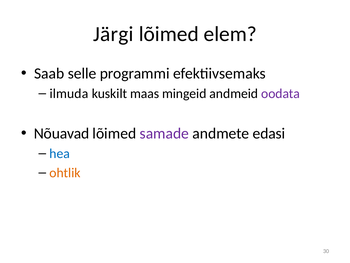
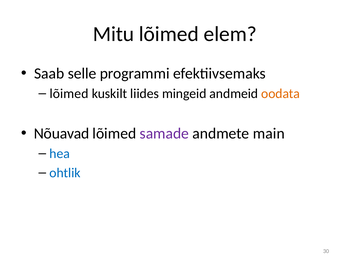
Järgi: Järgi -> Mitu
ilmuda at (69, 94): ilmuda -> lõimed
maas: maas -> liides
oodata colour: purple -> orange
edasi: edasi -> main
ohtlik colour: orange -> blue
